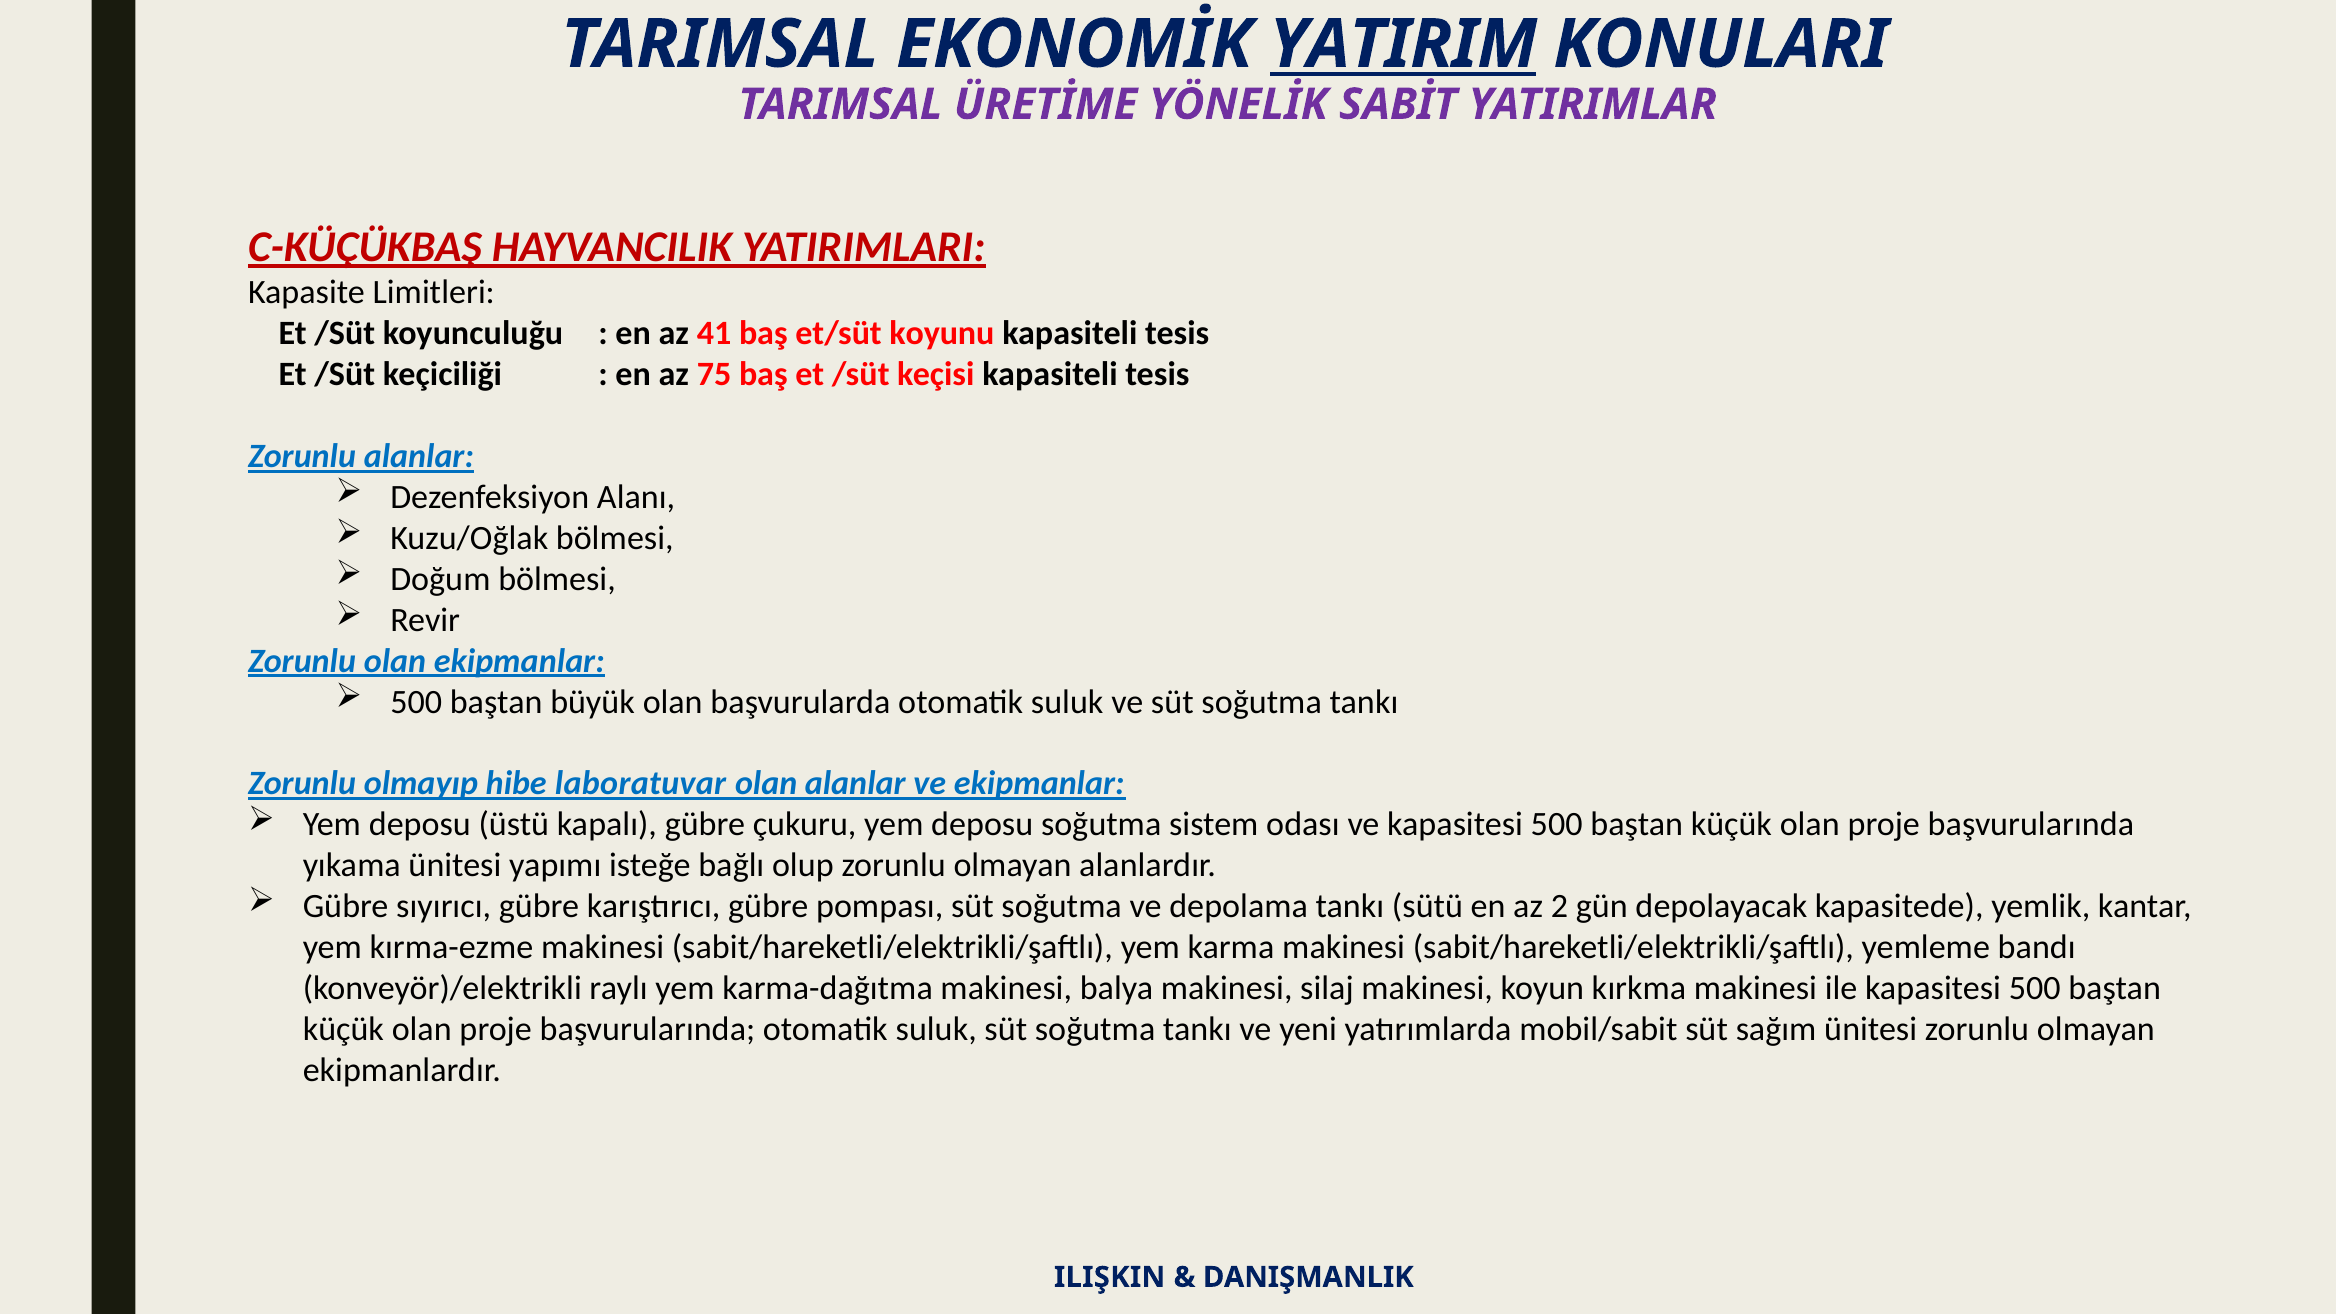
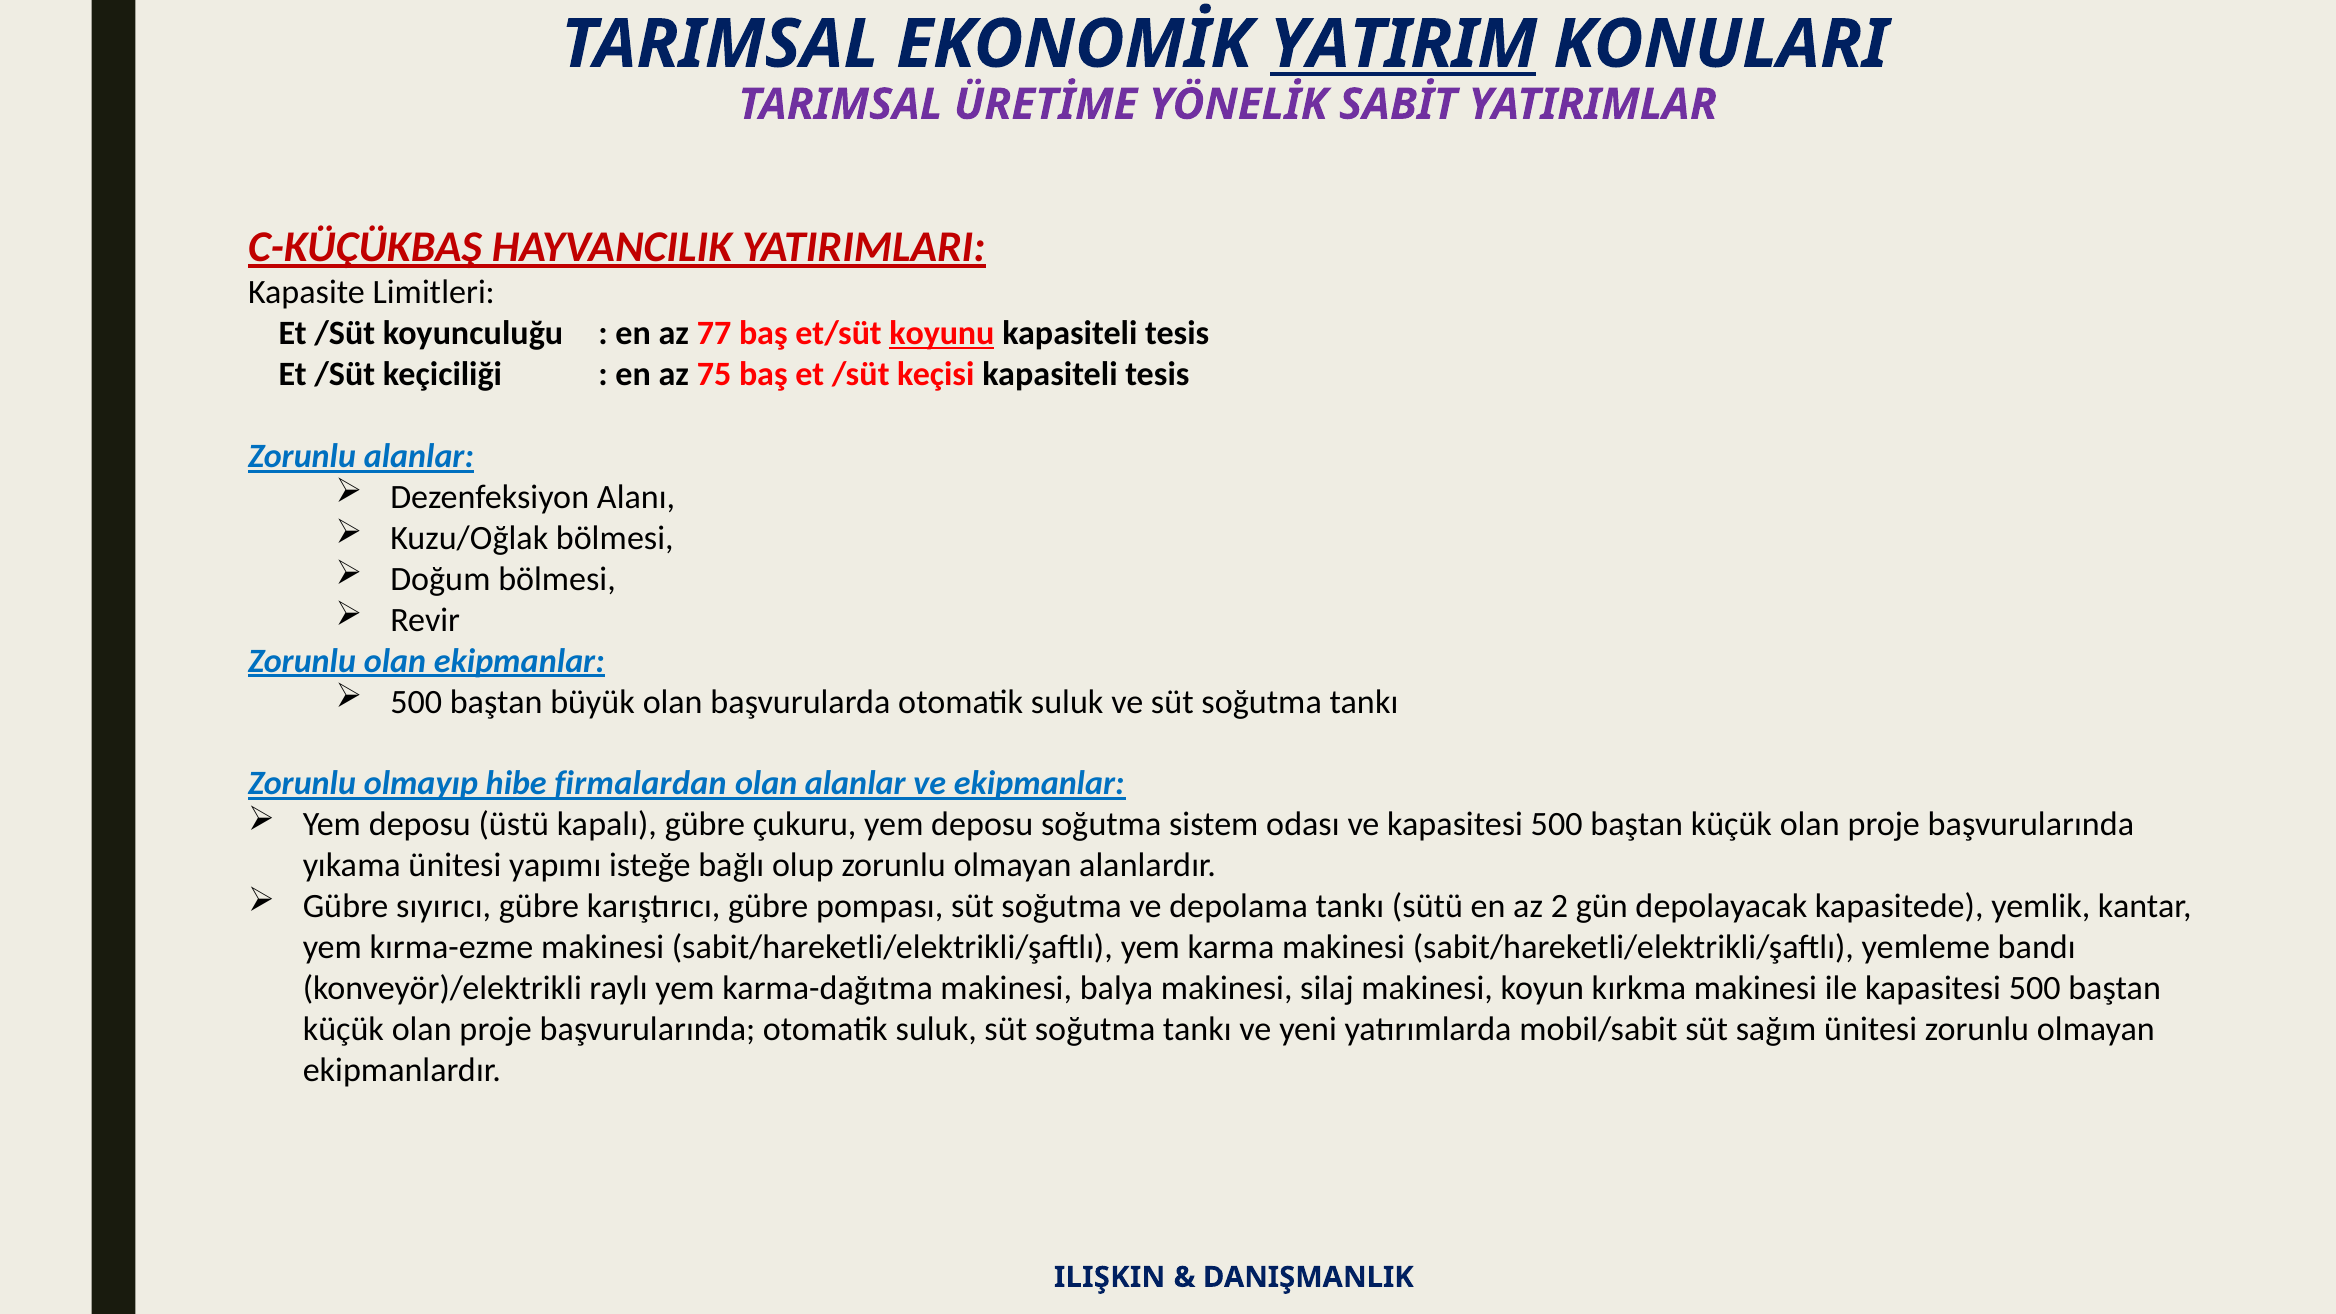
41: 41 -> 77
koyunu underline: none -> present
laboratuvar: laboratuvar -> firmalardan
